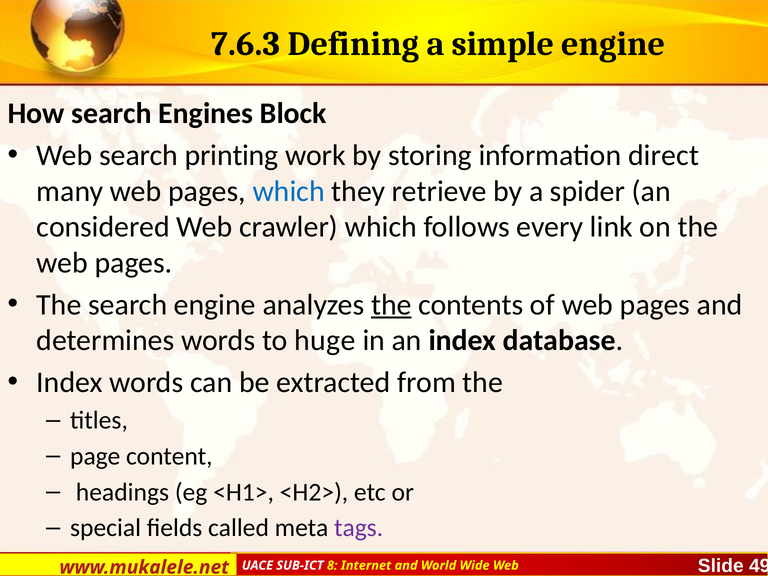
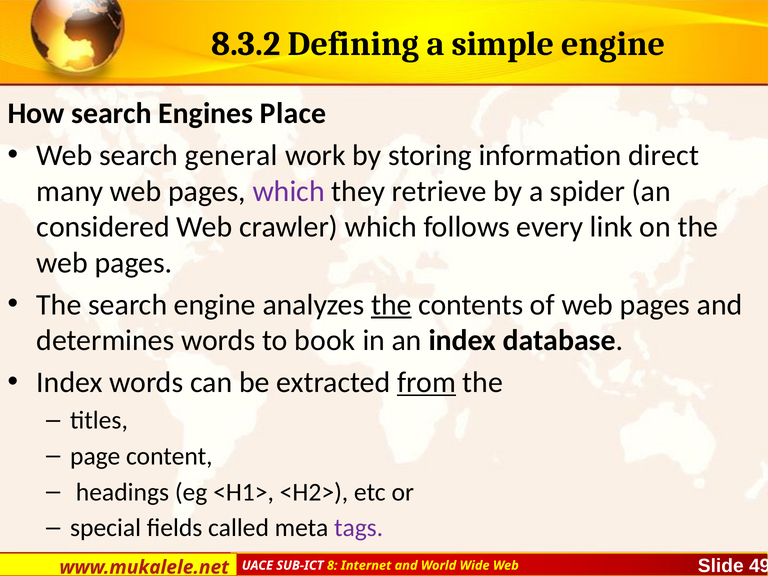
7.6.3: 7.6.3 -> 8.3.2
Block: Block -> Place
printing: printing -> general
which at (289, 191) colour: blue -> purple
huge: huge -> book
from underline: none -> present
